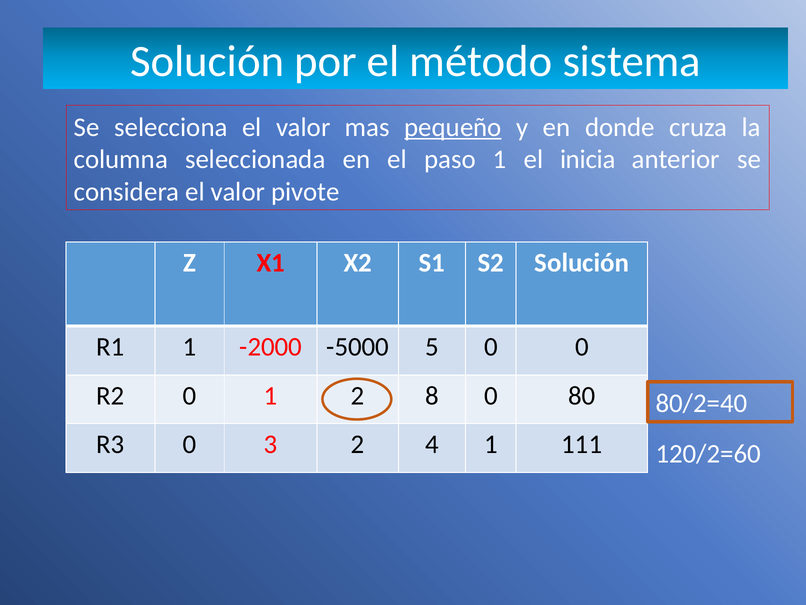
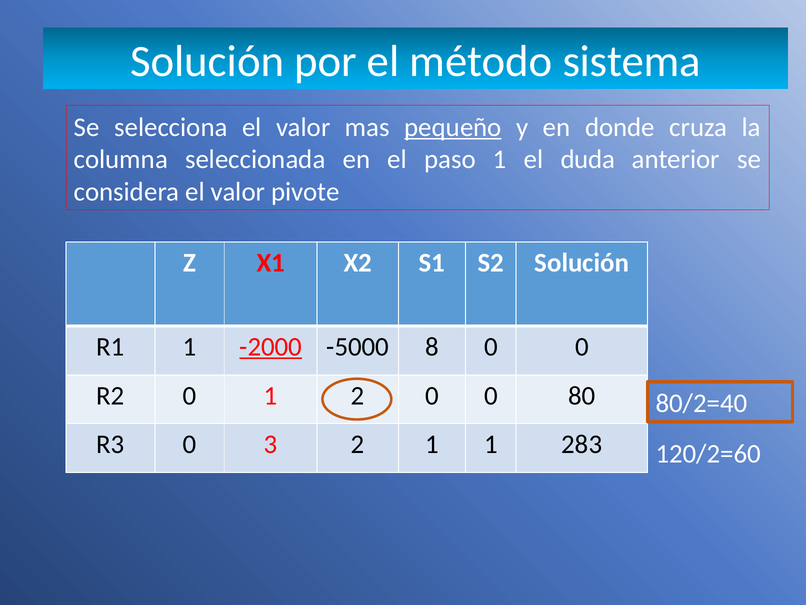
inicia: inicia -> duda
-2000 underline: none -> present
5: 5 -> 8
2 8: 8 -> 0
2 4: 4 -> 1
111: 111 -> 283
